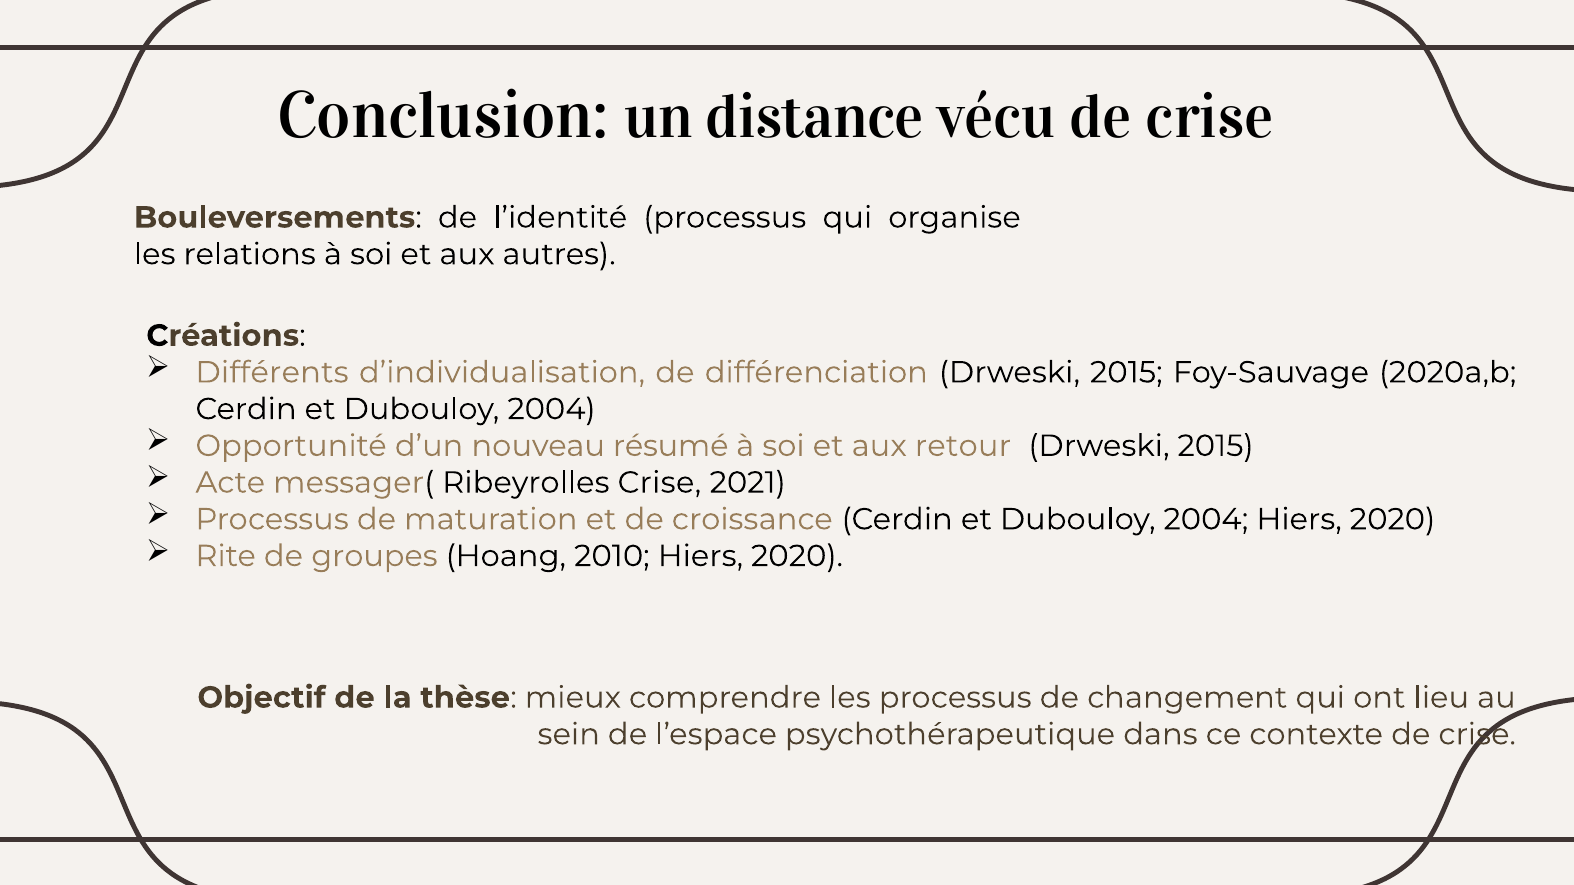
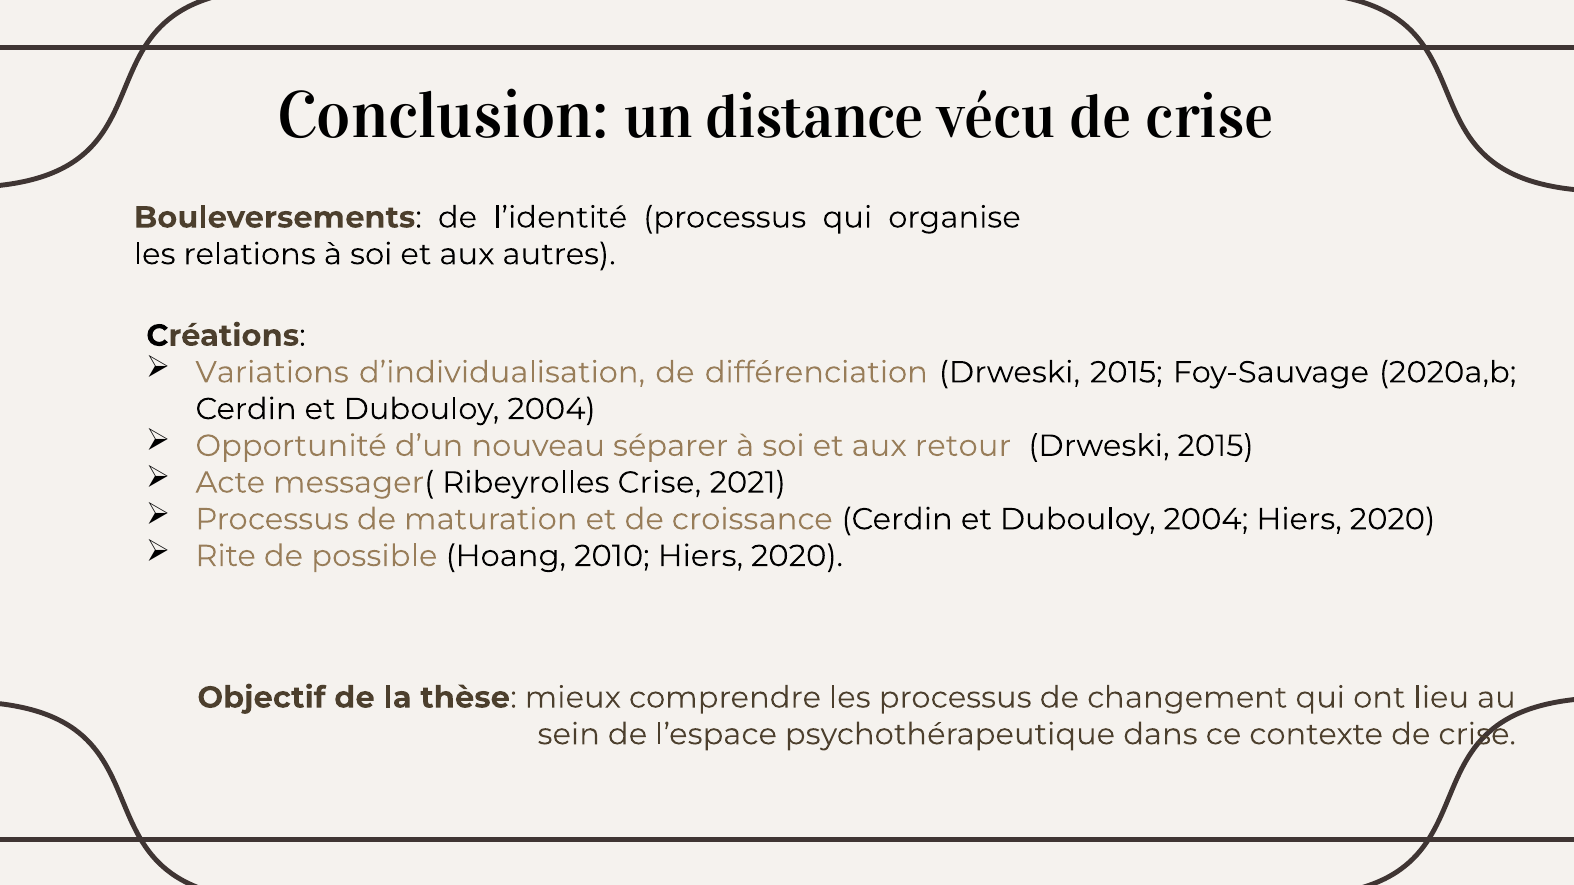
Différents: Différents -> Variations
résumé: résumé -> séparer
groupes: groupes -> possible
